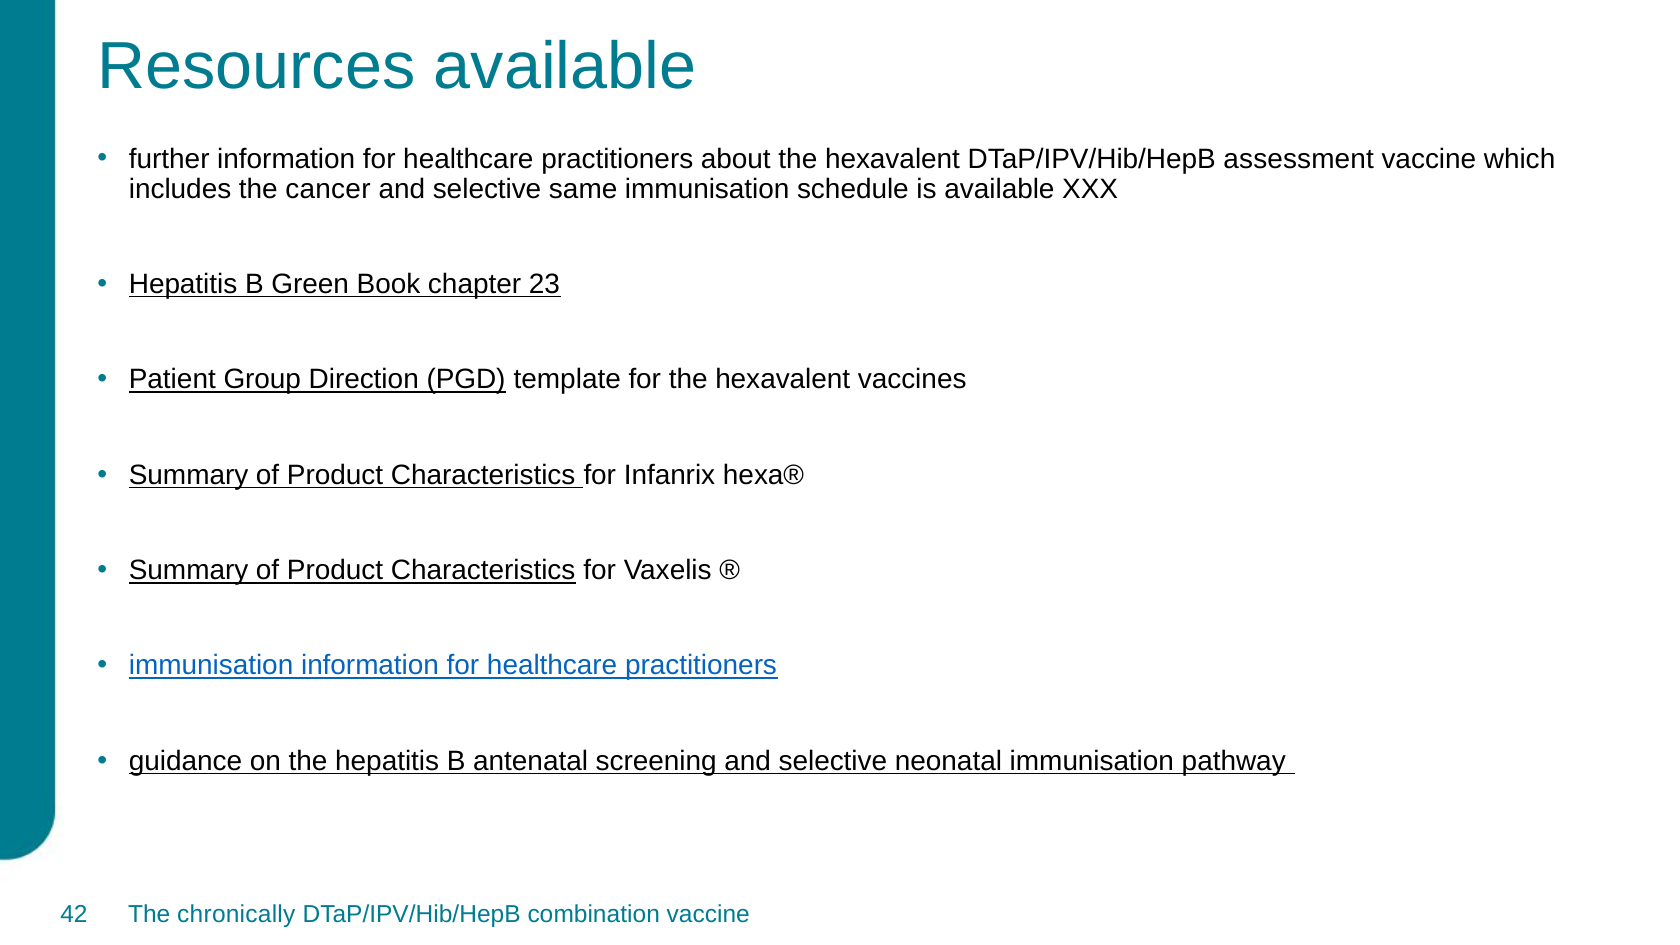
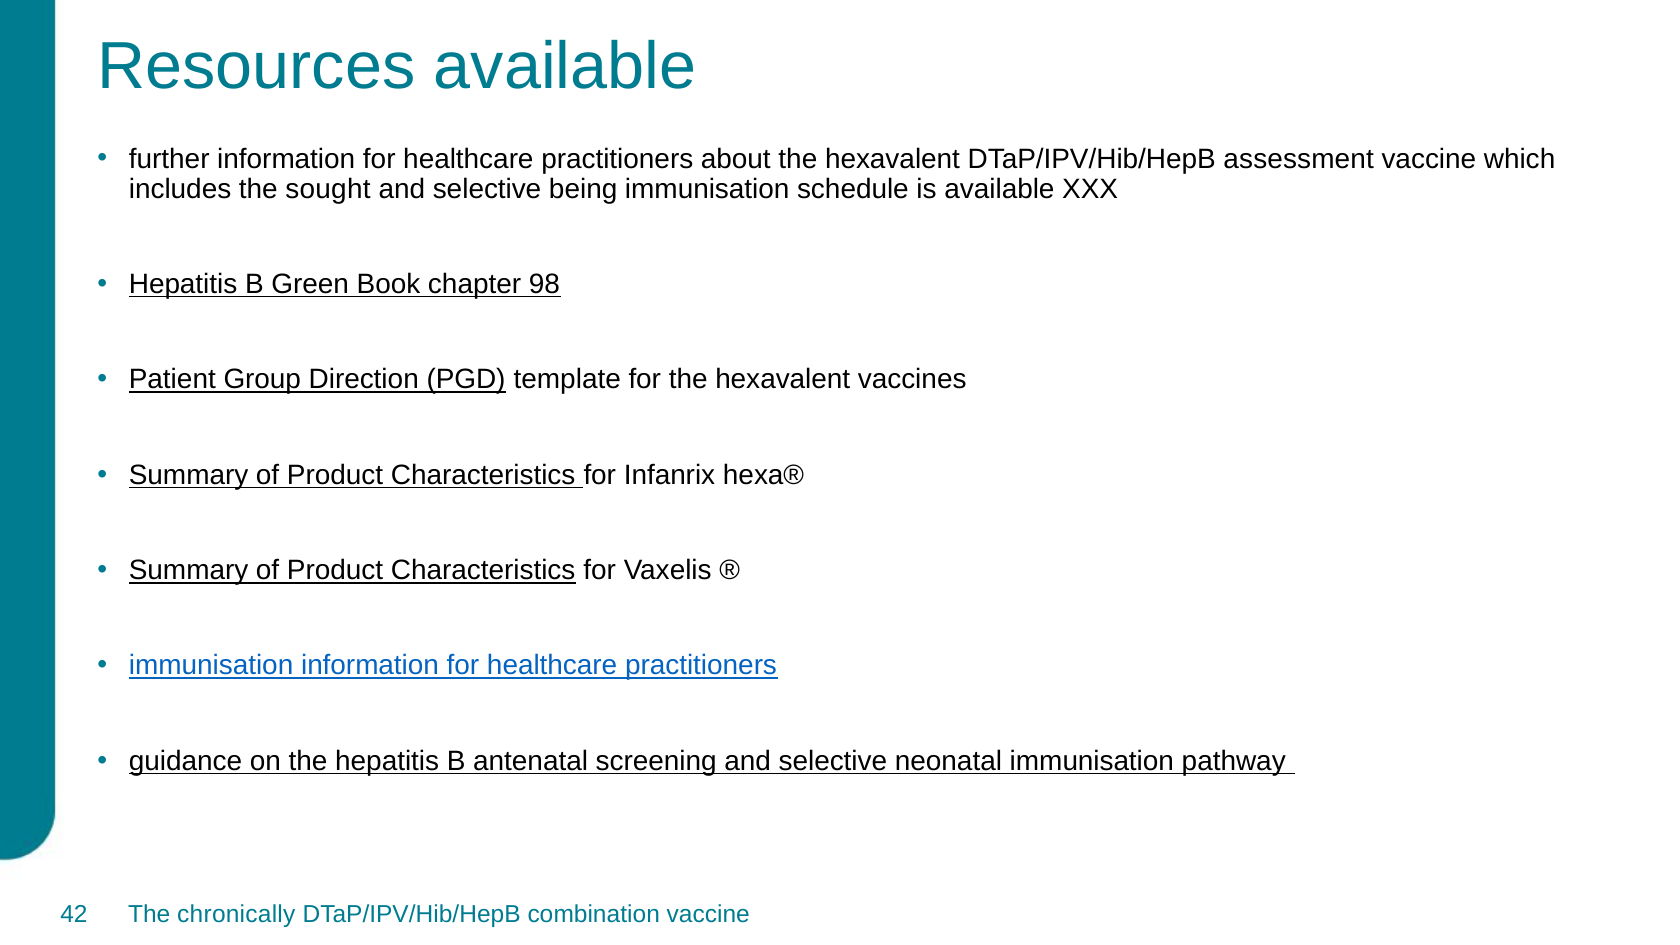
cancer: cancer -> sought
same: same -> being
23: 23 -> 98
